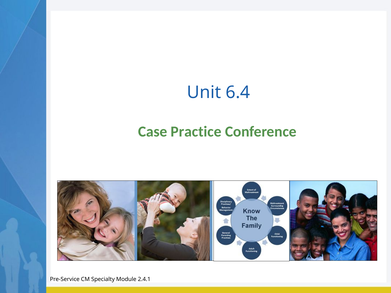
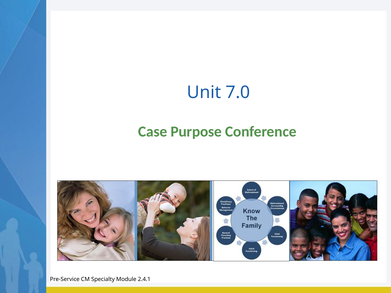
6.4: 6.4 -> 7.0
Practice: Practice -> Purpose
